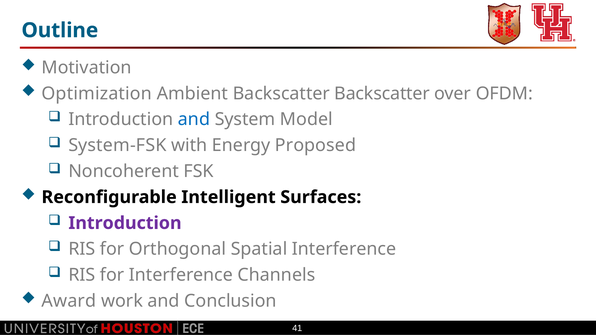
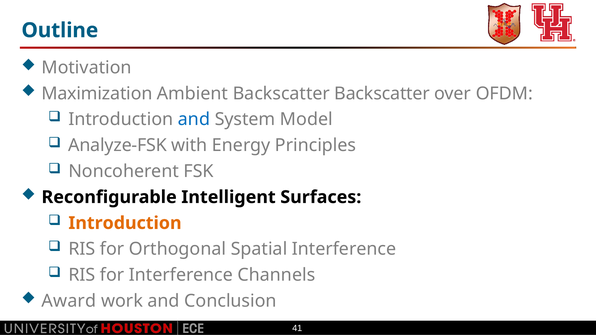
Optimization: Optimization -> Maximization
System-FSK: System-FSK -> Analyze-FSK
Proposed: Proposed -> Principles
Introduction at (125, 223) colour: purple -> orange
